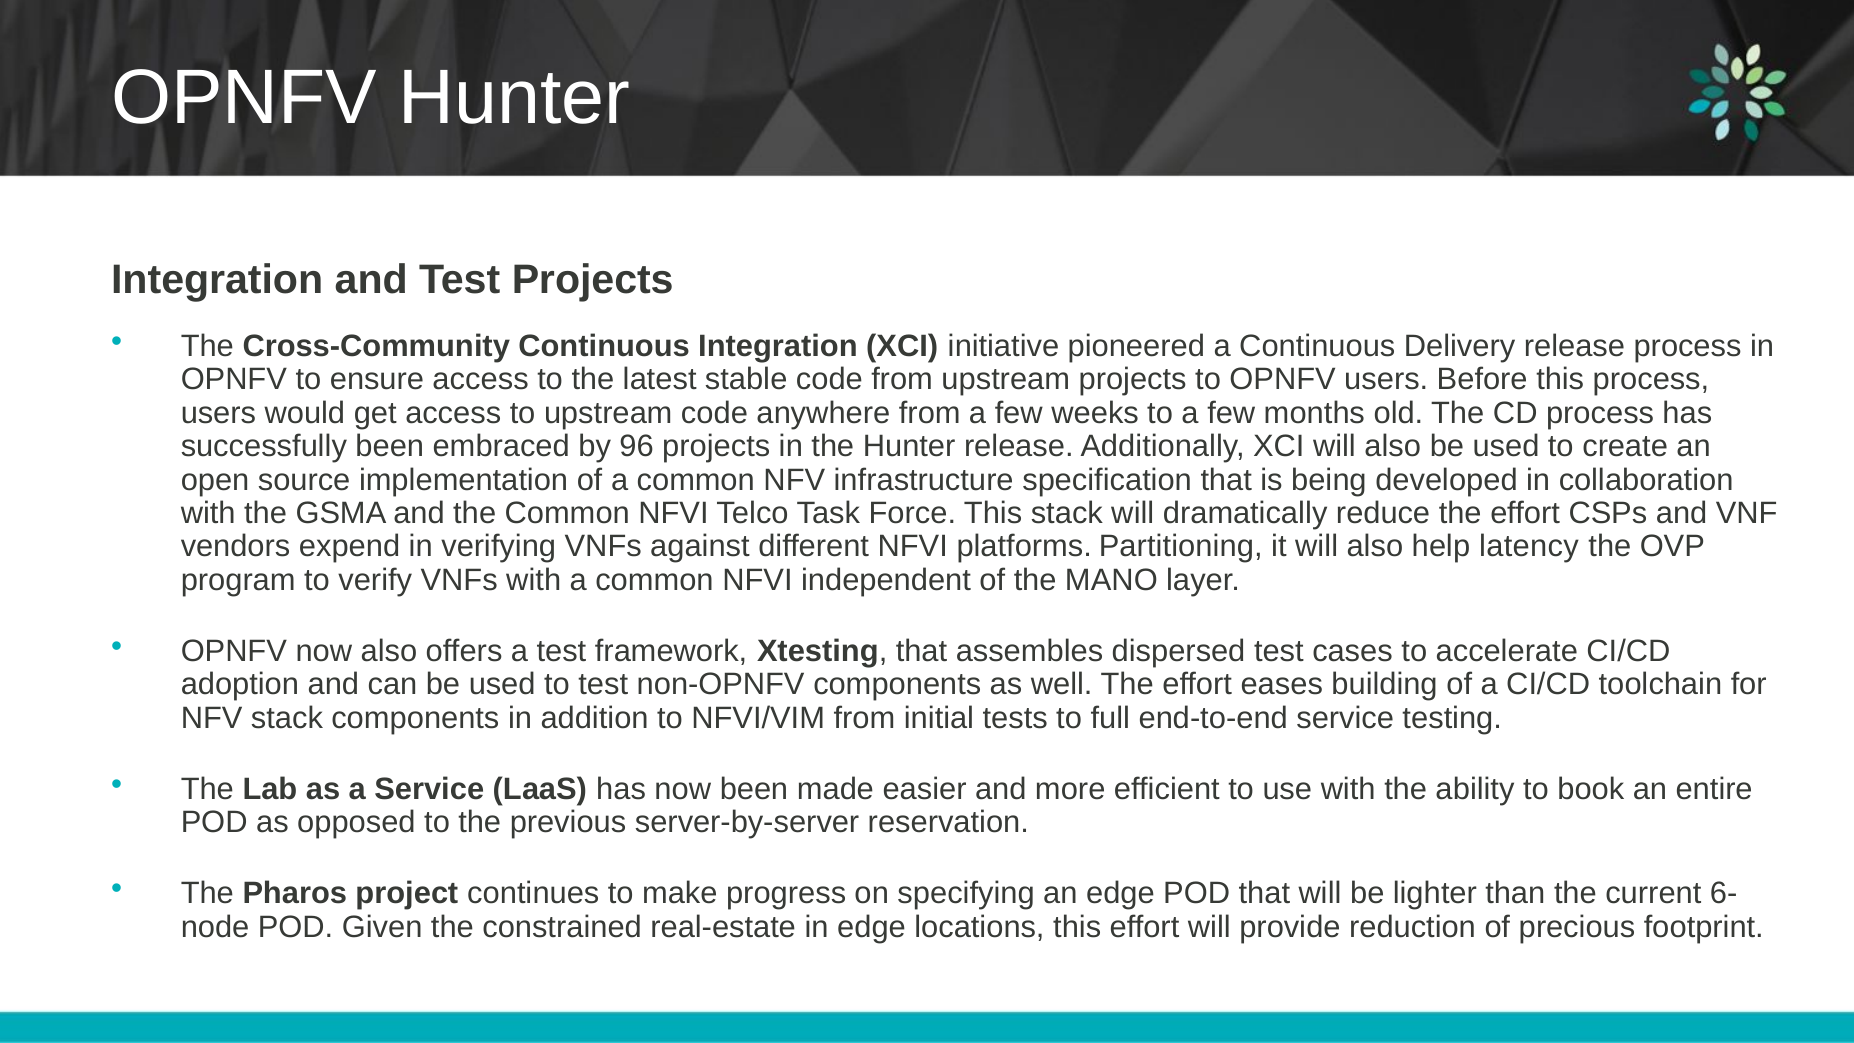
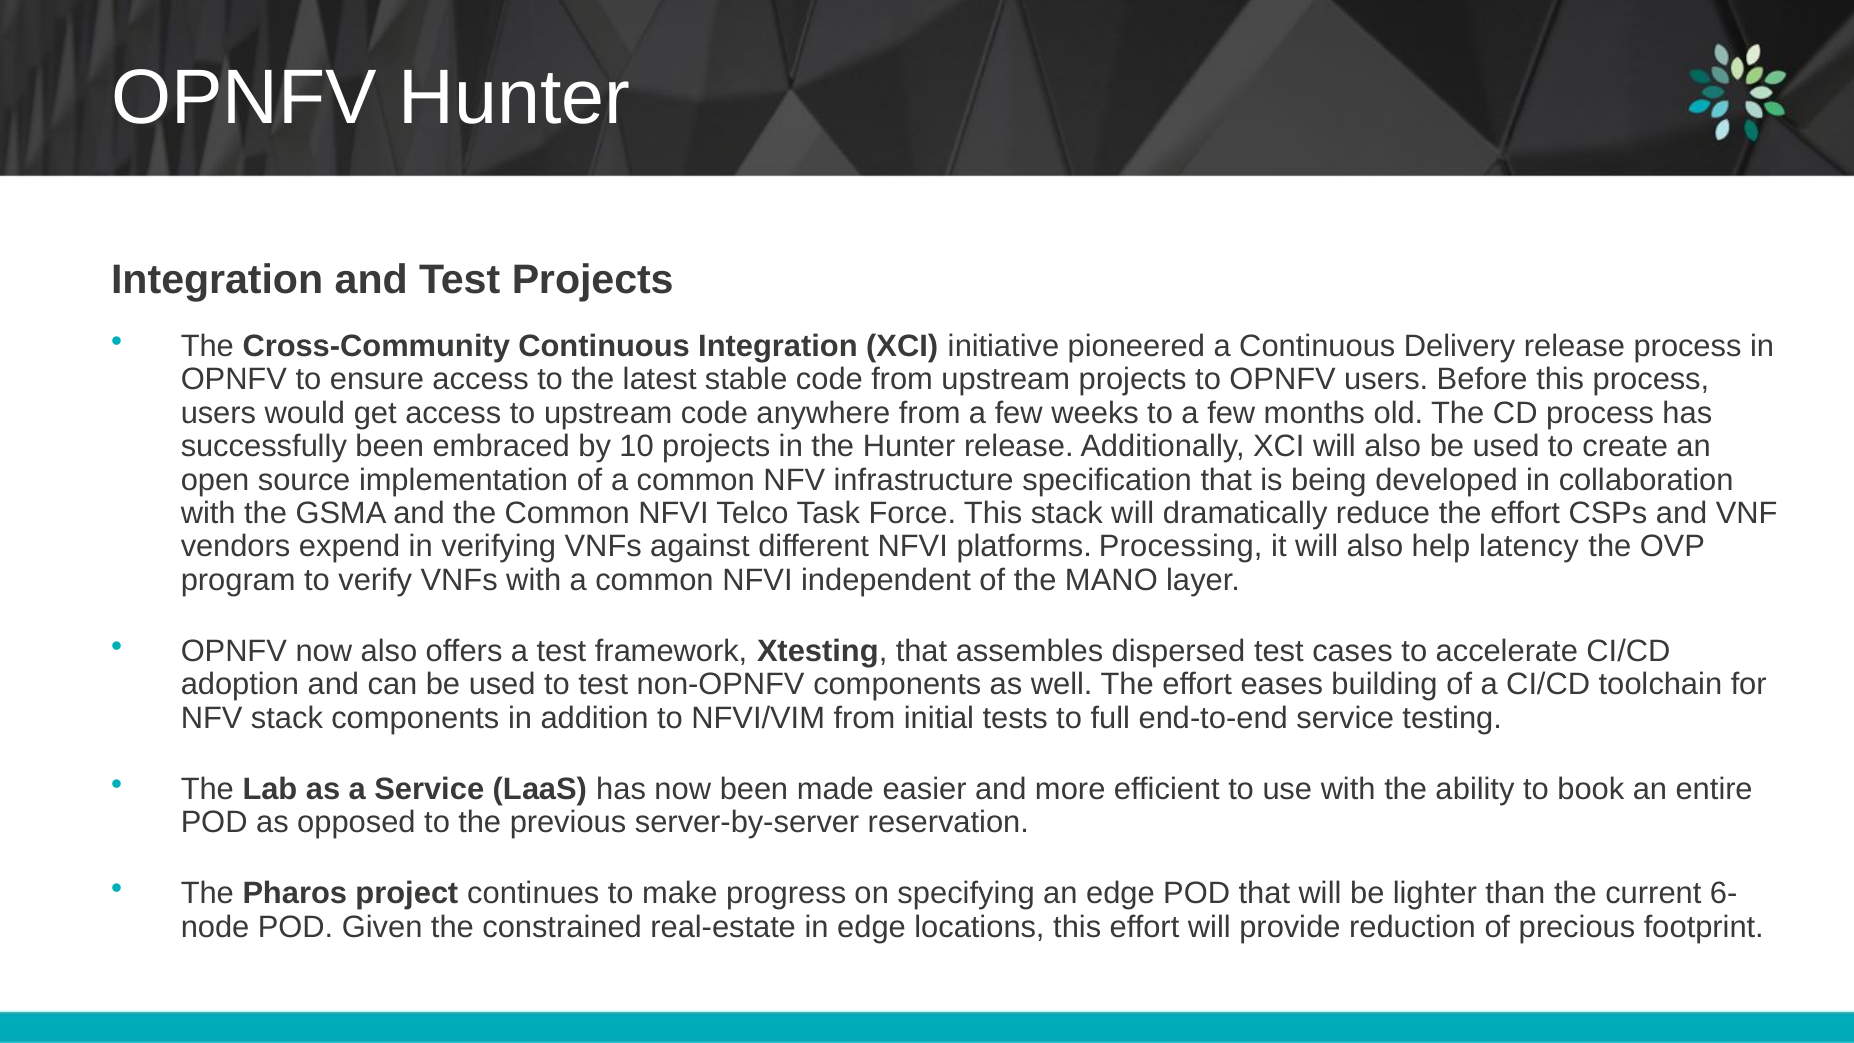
96: 96 -> 10
Partitioning: Partitioning -> Processing
